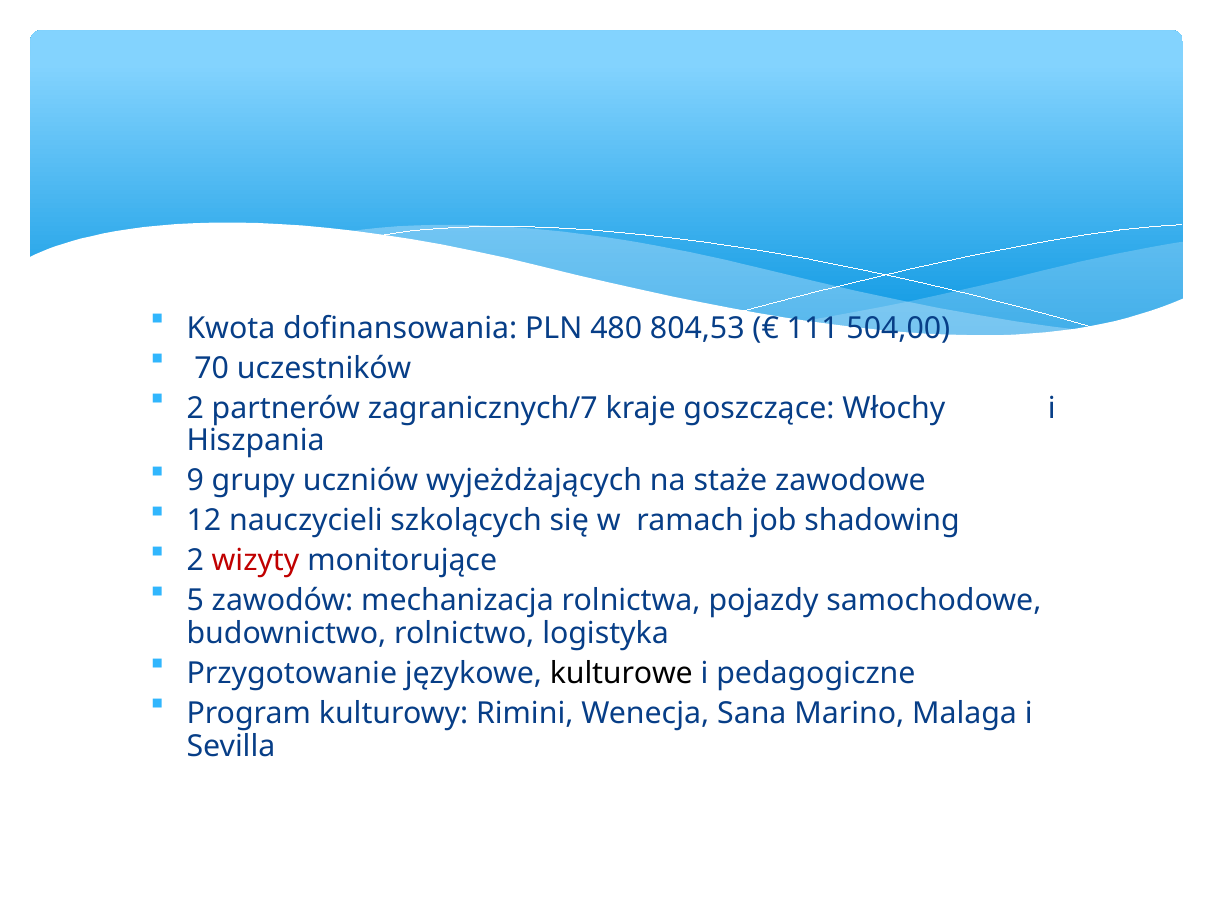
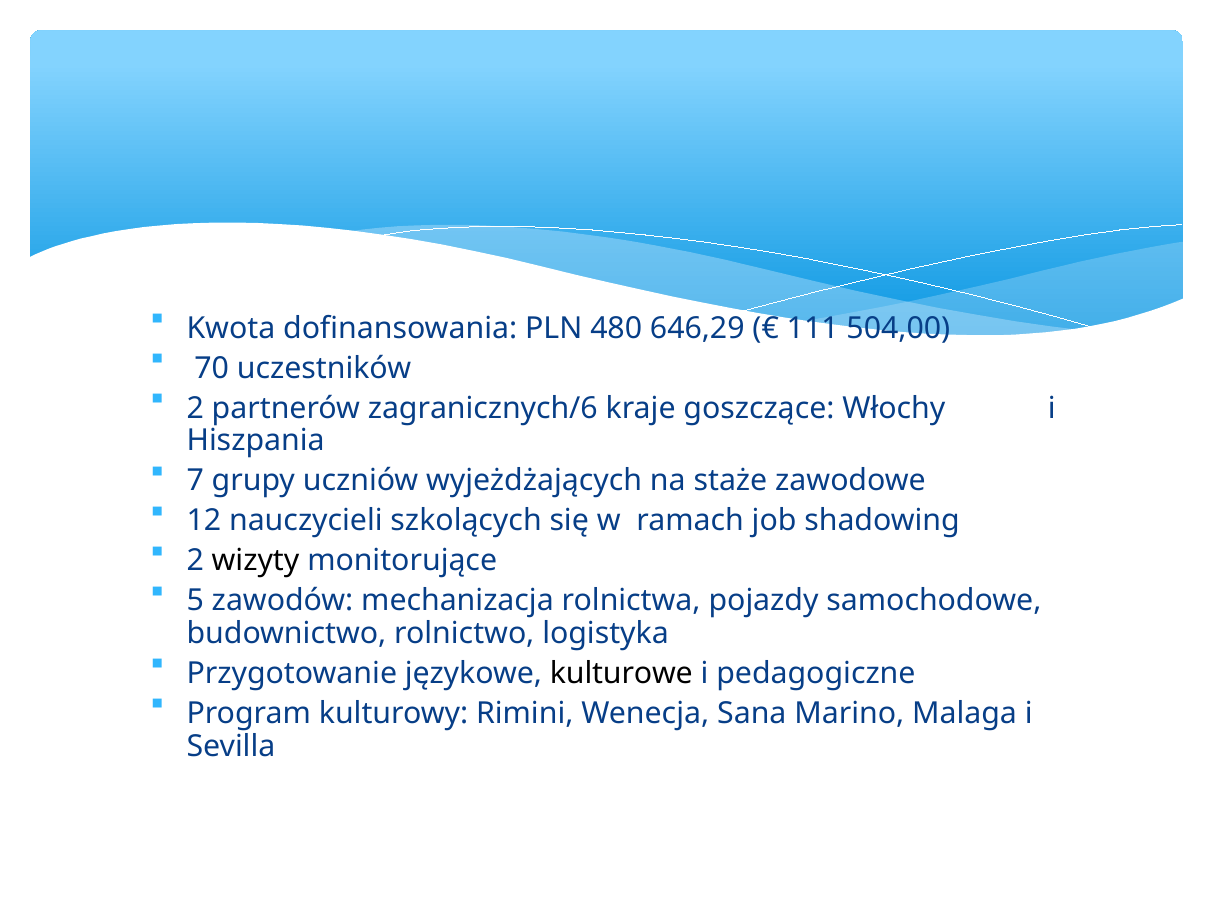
804,53: 804,53 -> 646,29
zagranicznych/7: zagranicznych/7 -> zagranicznych/6
9: 9 -> 7
wizyty colour: red -> black
